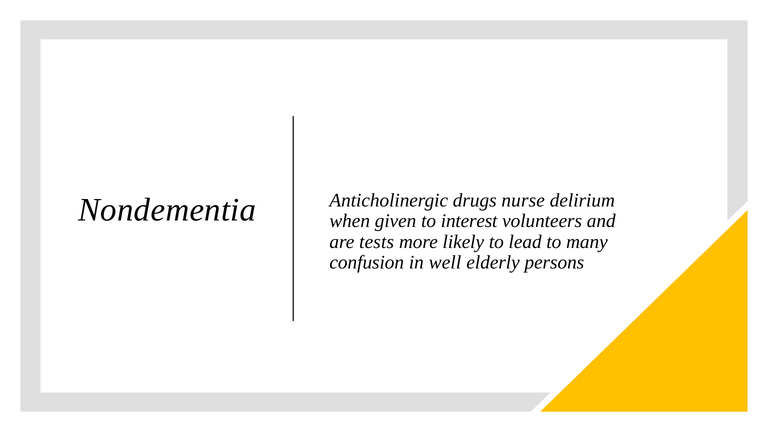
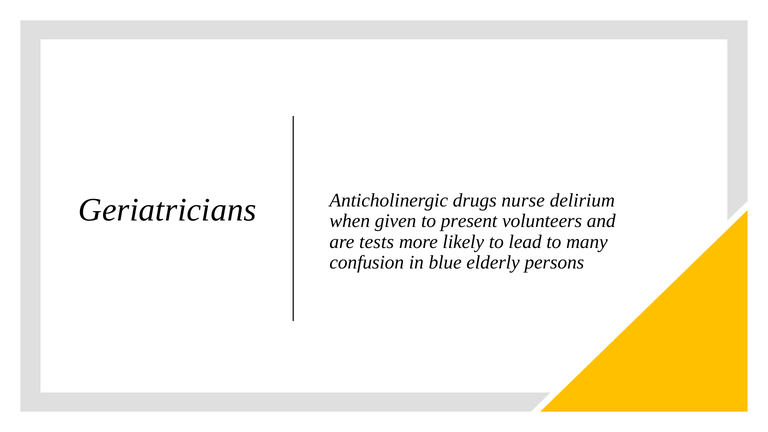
Nondementia: Nondementia -> Geriatricians
interest: interest -> present
well: well -> blue
